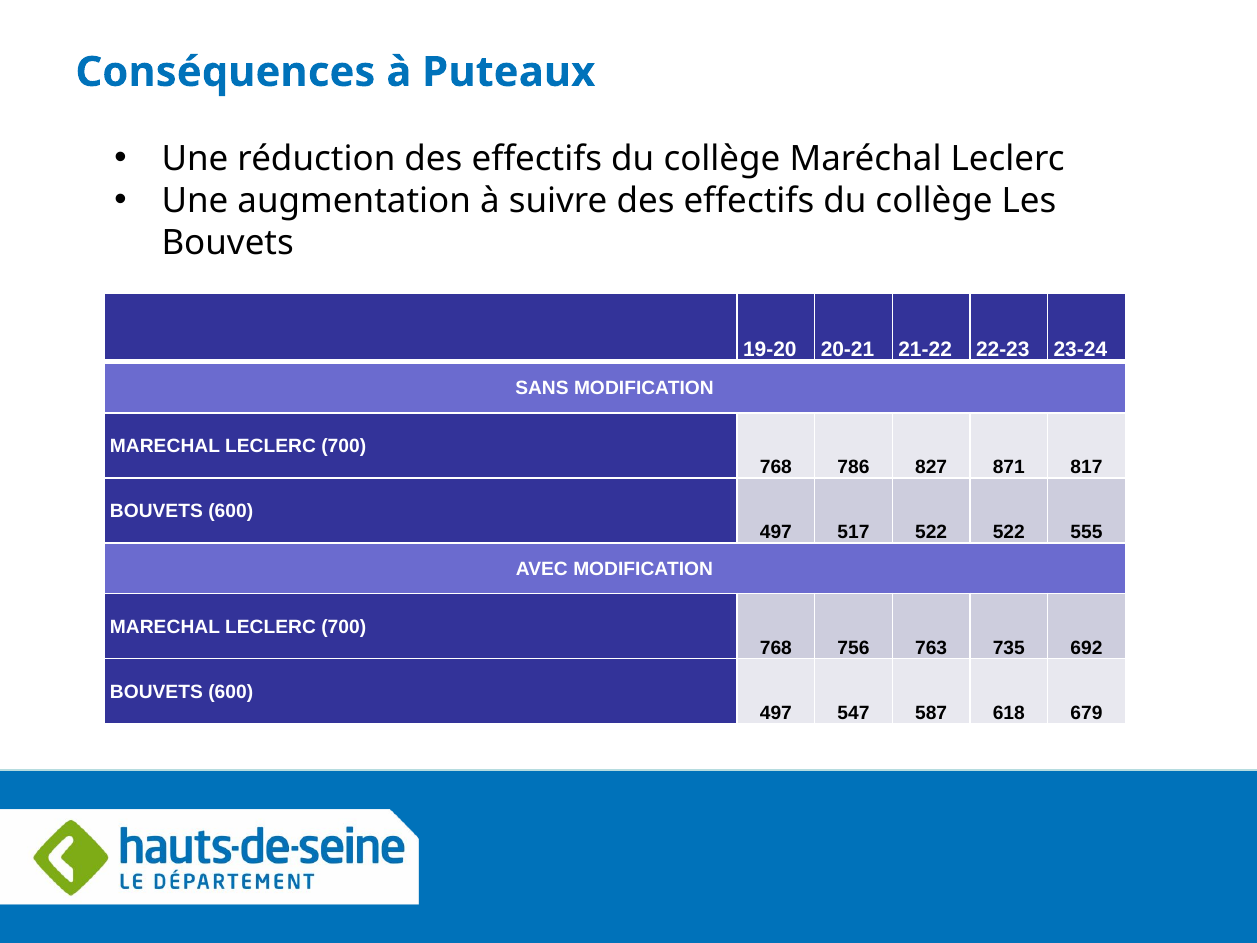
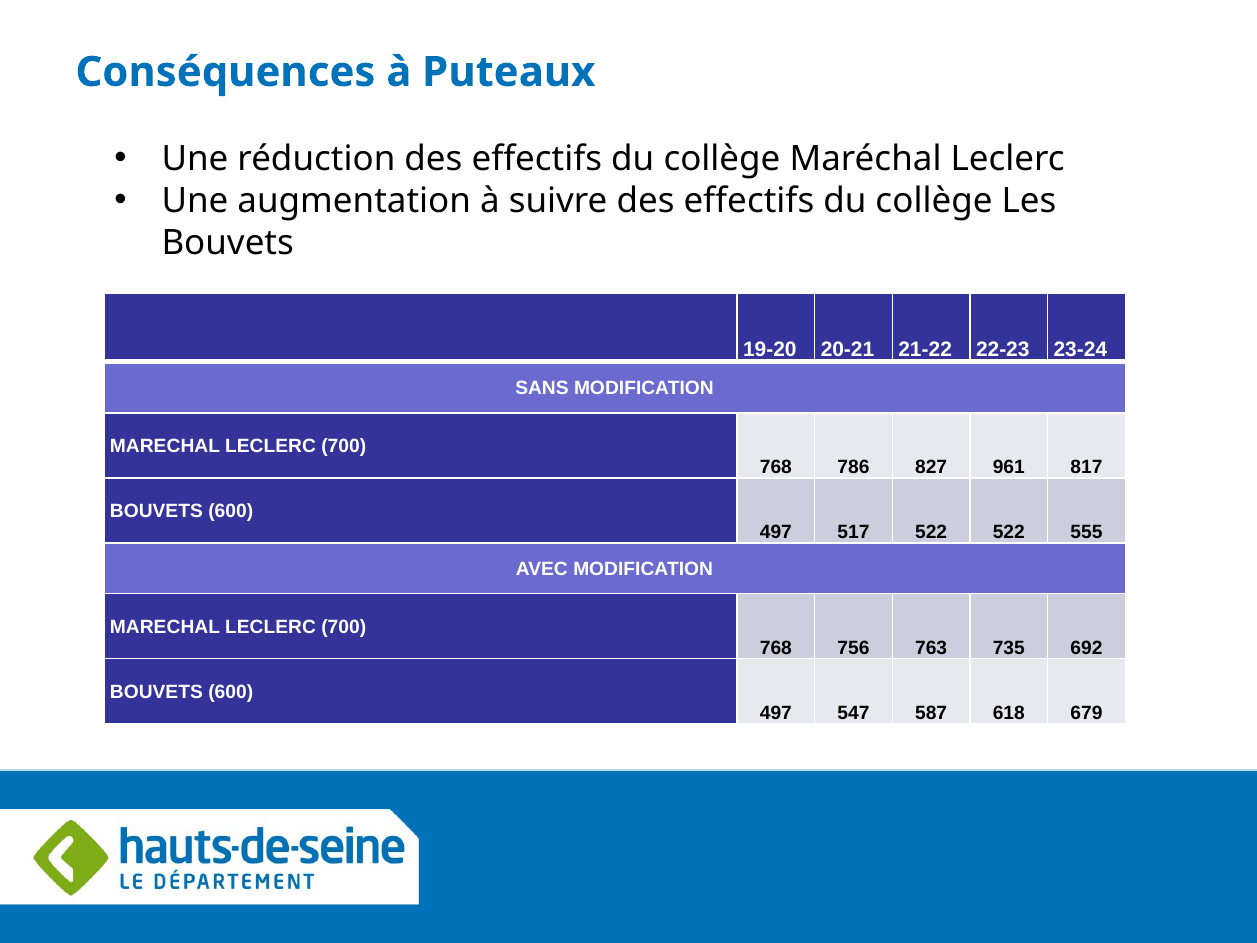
871: 871 -> 961
